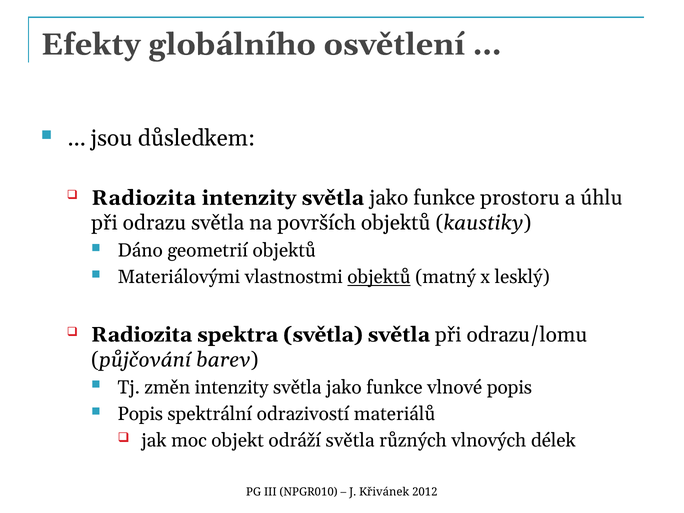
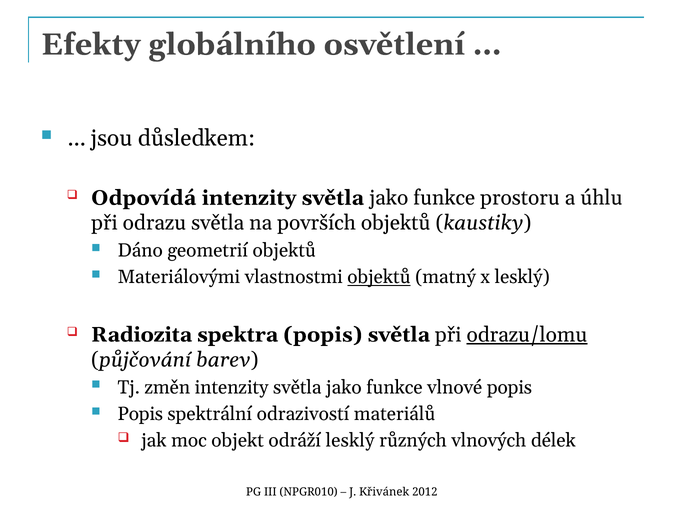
Radiozita at (144, 198): Radiozita -> Odpovídá
spektra světla: světla -> popis
odrazu/lomu underline: none -> present
odráží světla: světla -> lesklý
